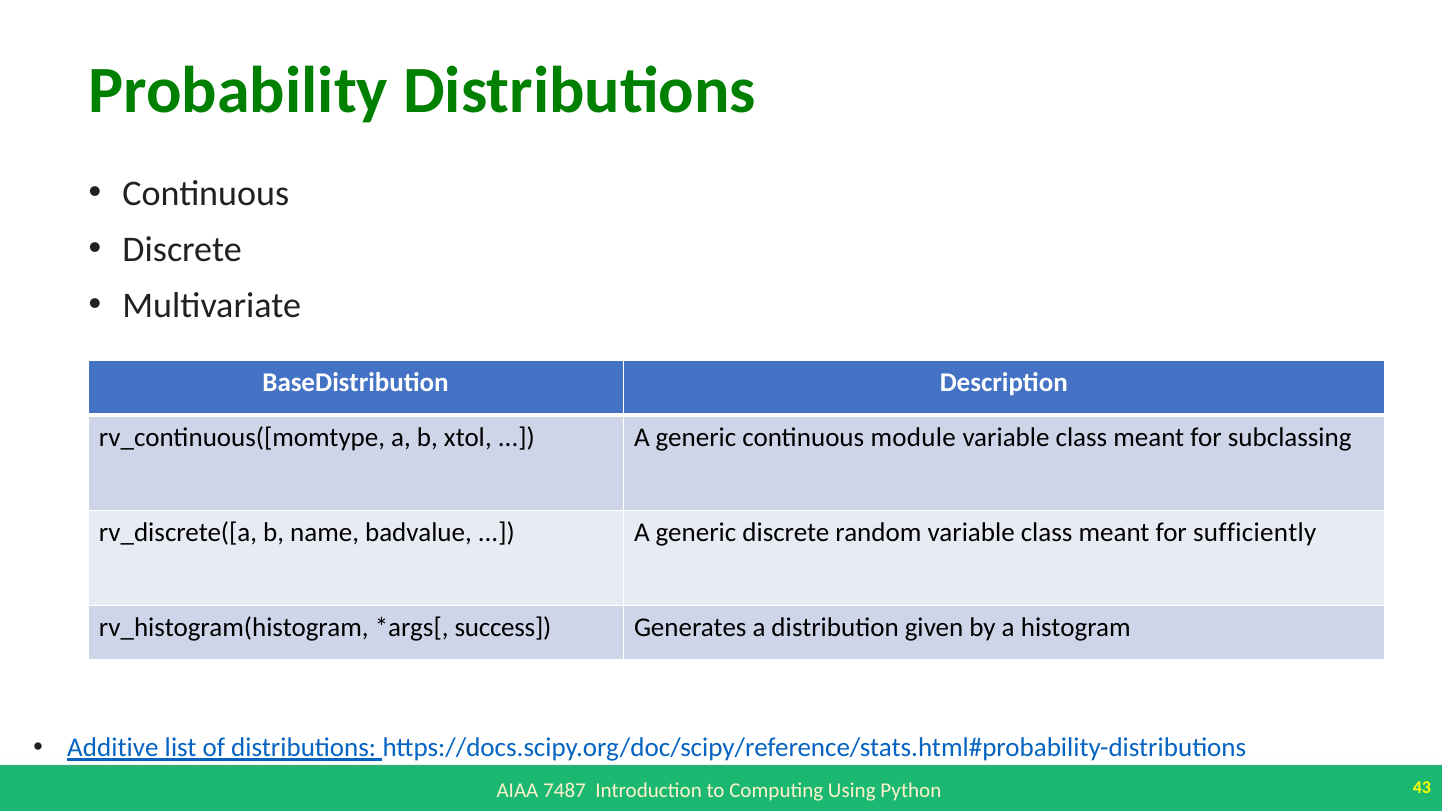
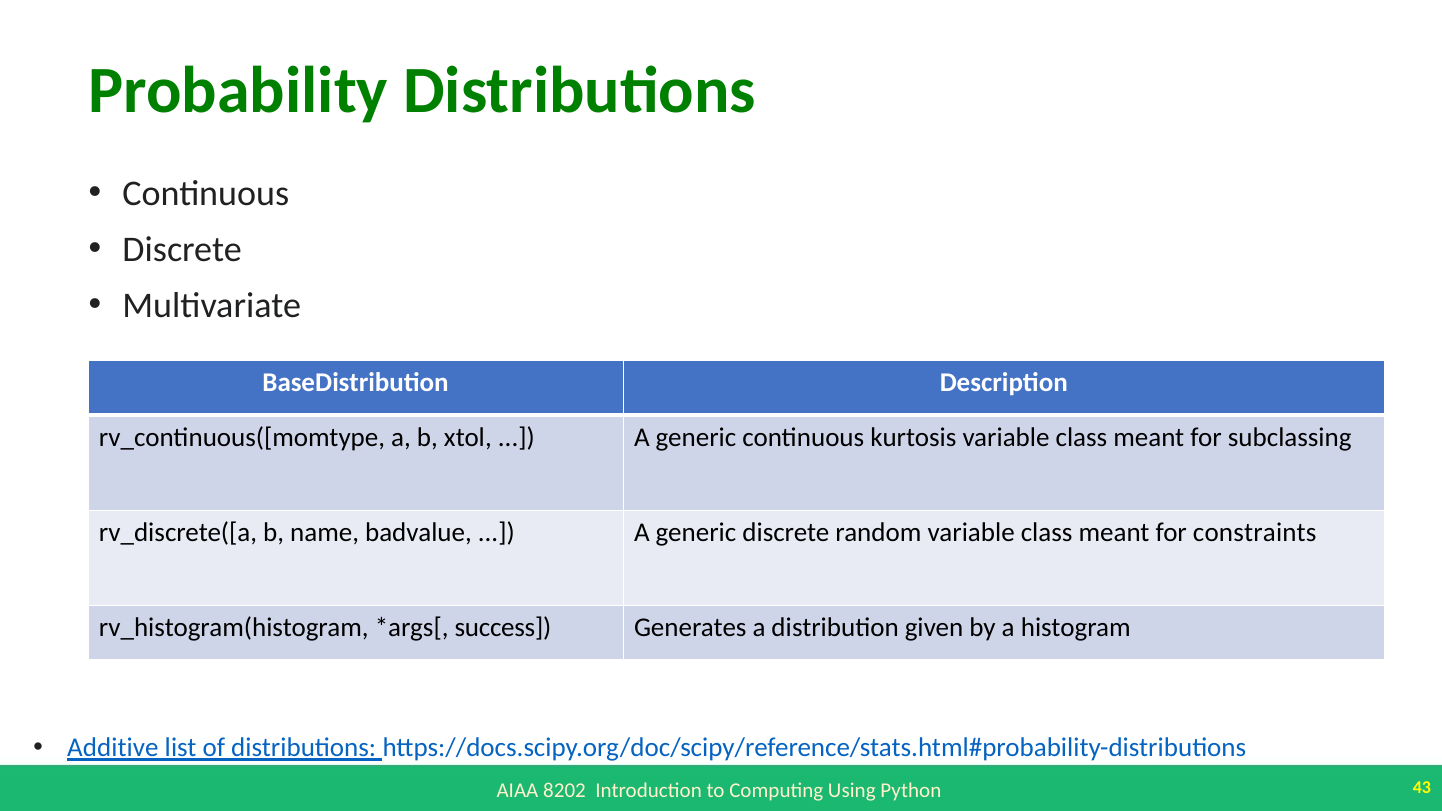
module: module -> kurtosis
sufficiently: sufficiently -> constraints
7487: 7487 -> 8202
